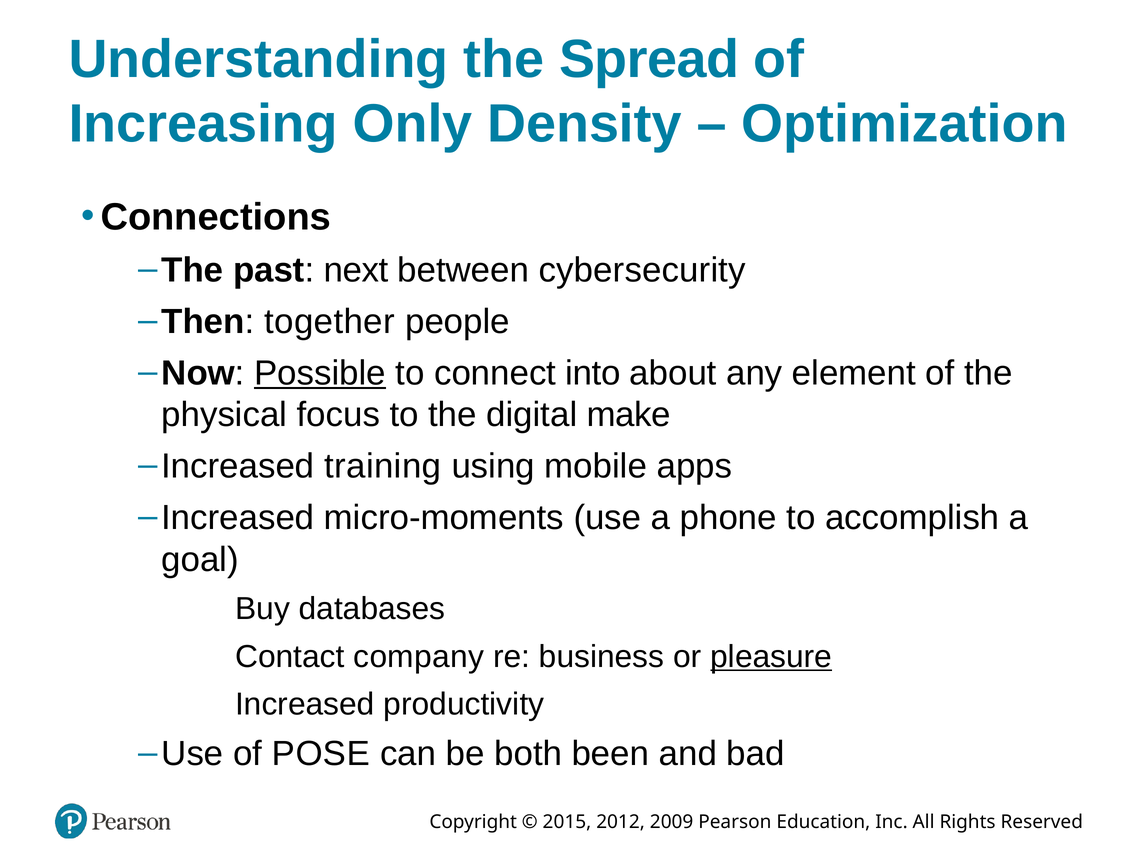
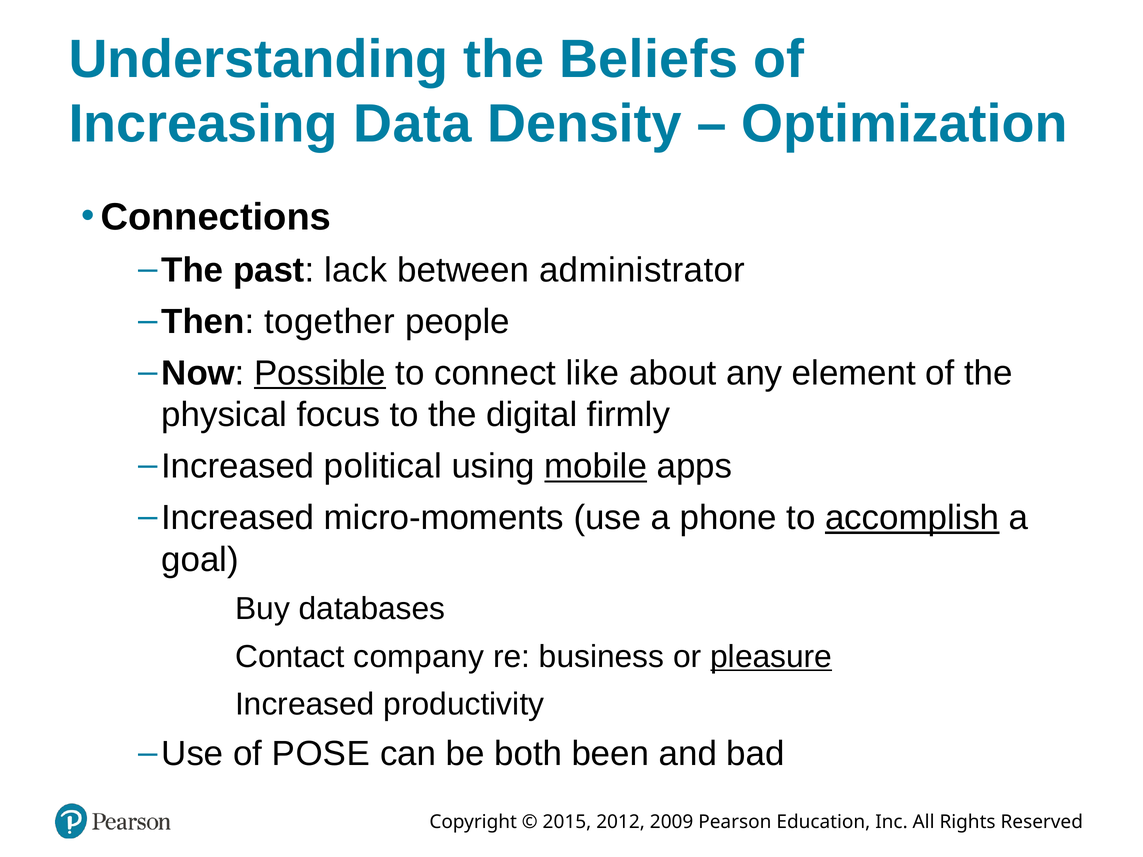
Spread: Spread -> Beliefs
Only: Only -> Data
next: next -> lack
cybersecurity: cybersecurity -> administrator
into: into -> like
make: make -> firmly
training: training -> political
mobile underline: none -> present
accomplish underline: none -> present
